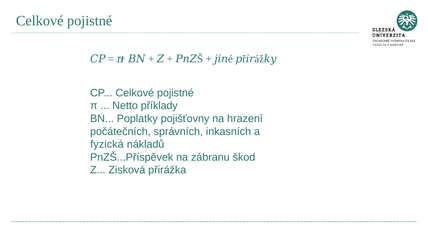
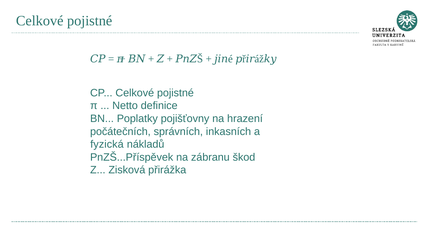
příklady: příklady -> definice
